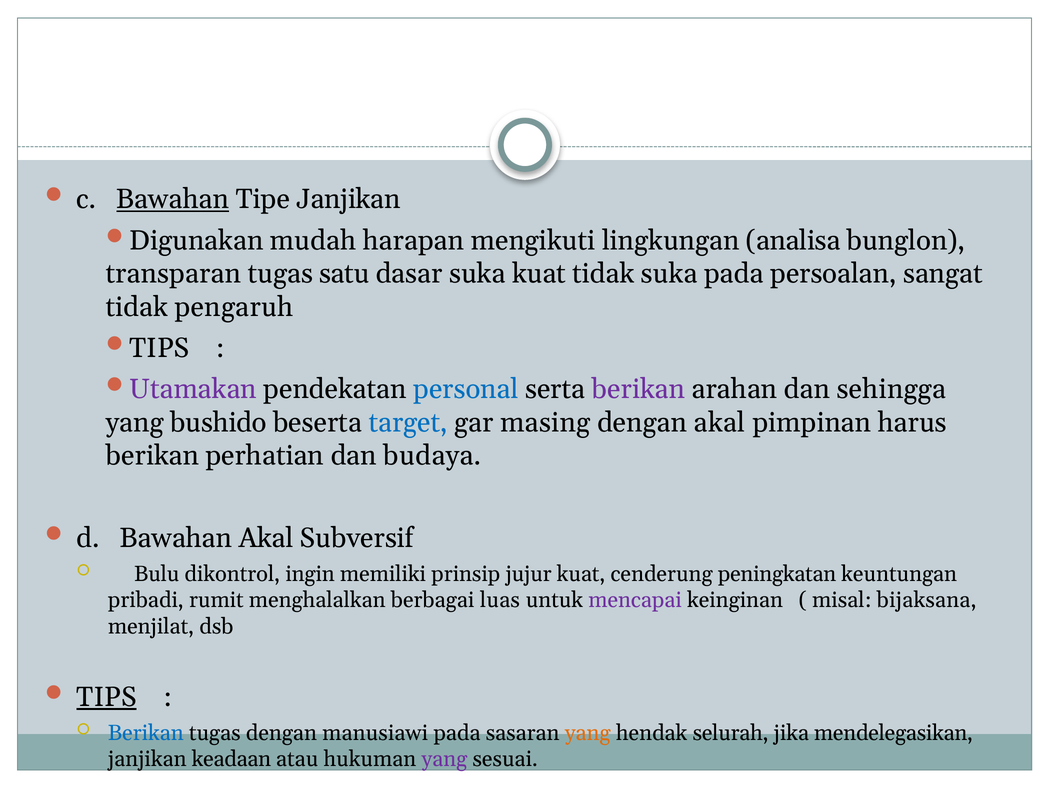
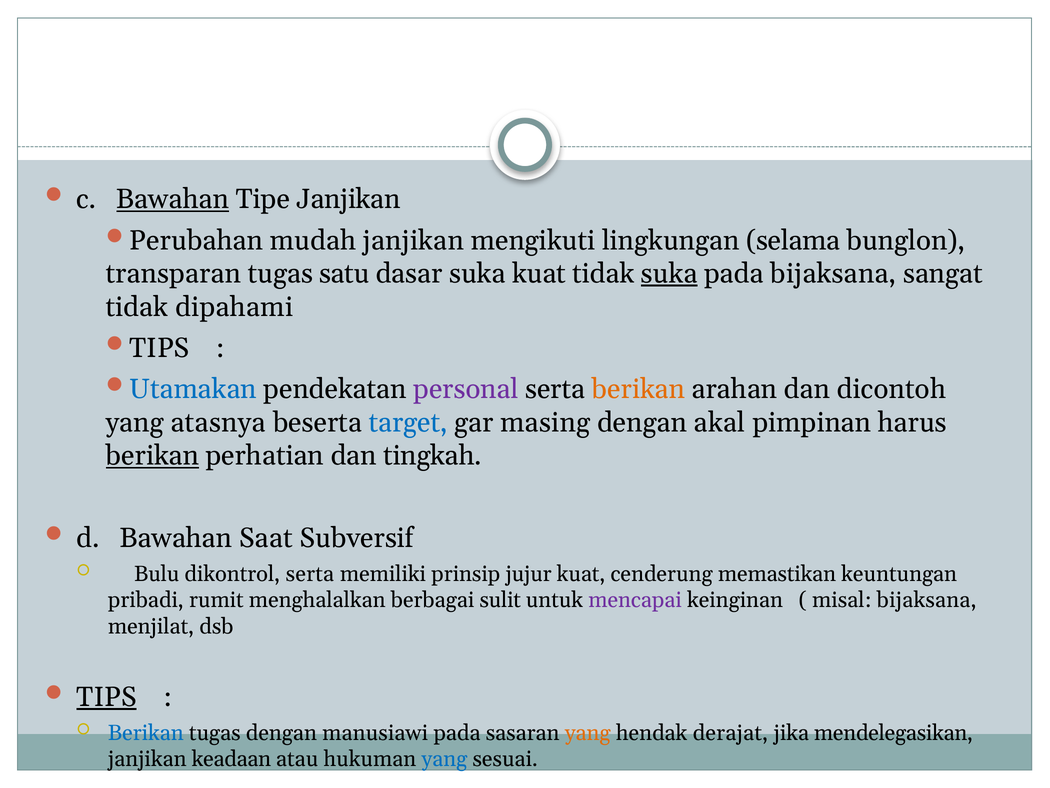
Digunakan: Digunakan -> Perubahan
mudah harapan: harapan -> janjikan
analisa: analisa -> selama
suka at (669, 273) underline: none -> present
pada persoalan: persoalan -> bijaksana
pengaruh: pengaruh -> dipahami
Utamakan colour: purple -> blue
personal colour: blue -> purple
berikan at (639, 389) colour: purple -> orange
sehingga: sehingga -> dicontoh
bushido: bushido -> atasnya
berikan at (152, 455) underline: none -> present
budaya: budaya -> tingkah
Bawahan Akal: Akal -> Saat
dikontrol ingin: ingin -> serta
peningkatan: peningkatan -> memastikan
luas: luas -> sulit
selurah: selurah -> derajat
yang at (444, 759) colour: purple -> blue
